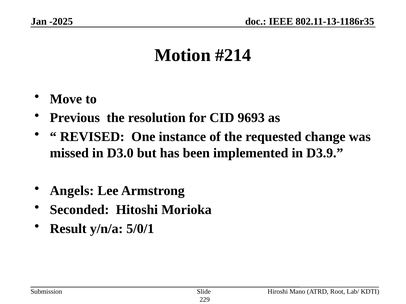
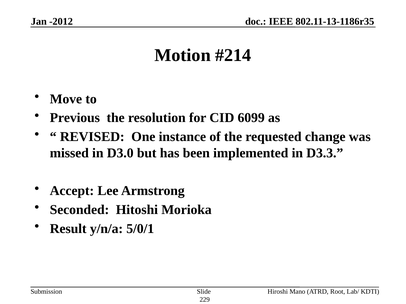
-2025: -2025 -> -2012
9693: 9693 -> 6099
D3.9: D3.9 -> D3.3
Angels: Angels -> Accept
